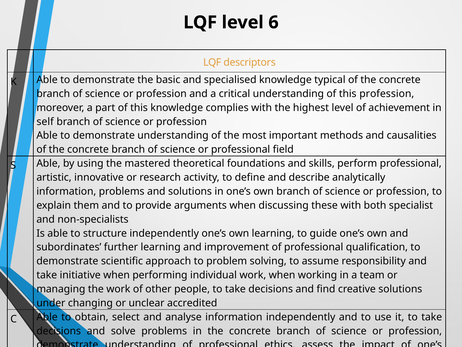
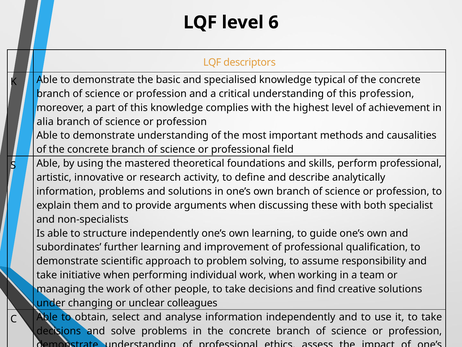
self: self -> alia
accredited: accredited -> colleagues
